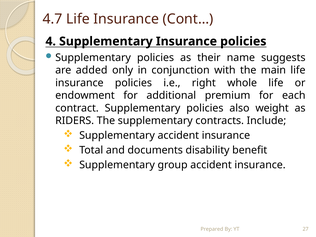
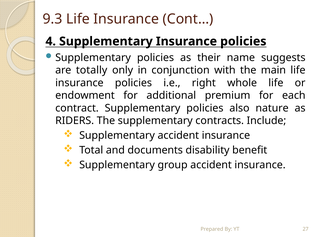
4.7: 4.7 -> 9.3
added: added -> totally
weight: weight -> nature
